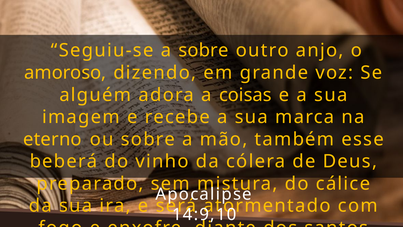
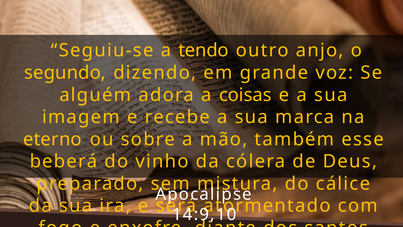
a sobre: sobre -> tendo
amoroso: amoroso -> segundo
